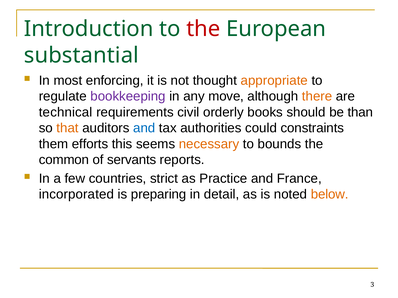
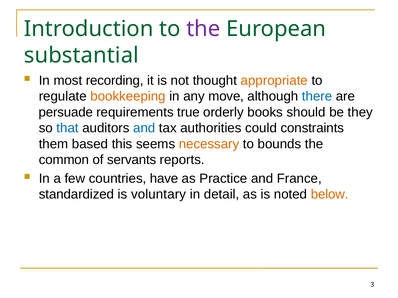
the at (203, 29) colour: red -> purple
enforcing: enforcing -> recording
bookkeeping colour: purple -> orange
there colour: orange -> blue
technical: technical -> persuade
civil: civil -> true
than: than -> they
that colour: orange -> blue
efforts: efforts -> based
strict: strict -> have
incorporated: incorporated -> standardized
preparing: preparing -> voluntary
